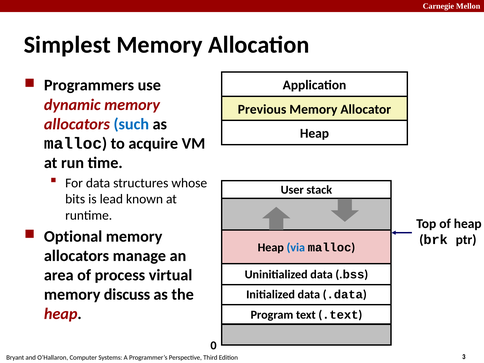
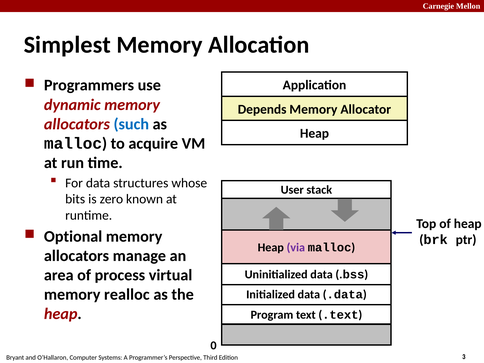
Previous: Previous -> Depends
lead: lead -> zero
via colour: blue -> purple
discuss: discuss -> realloc
